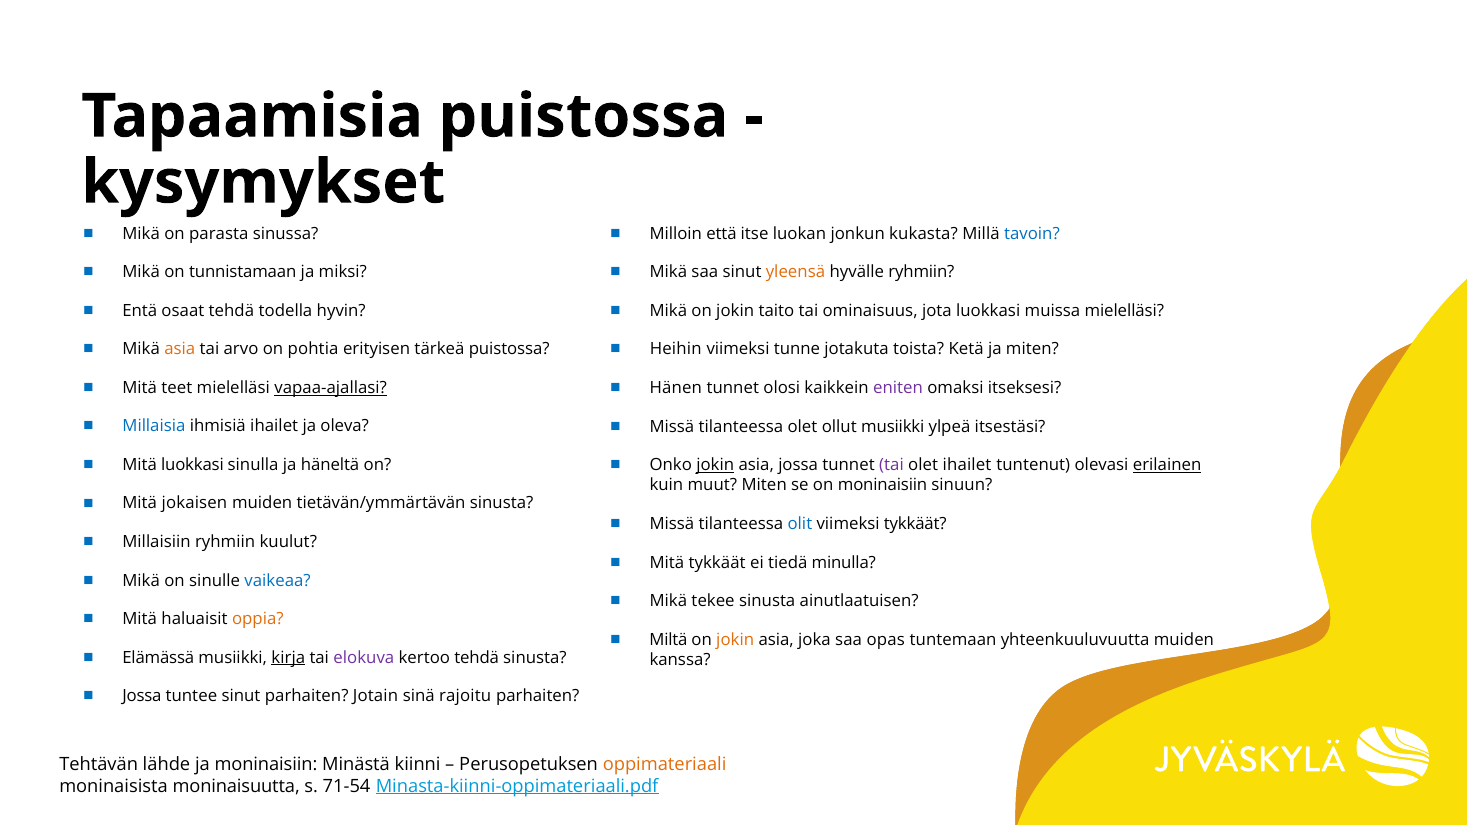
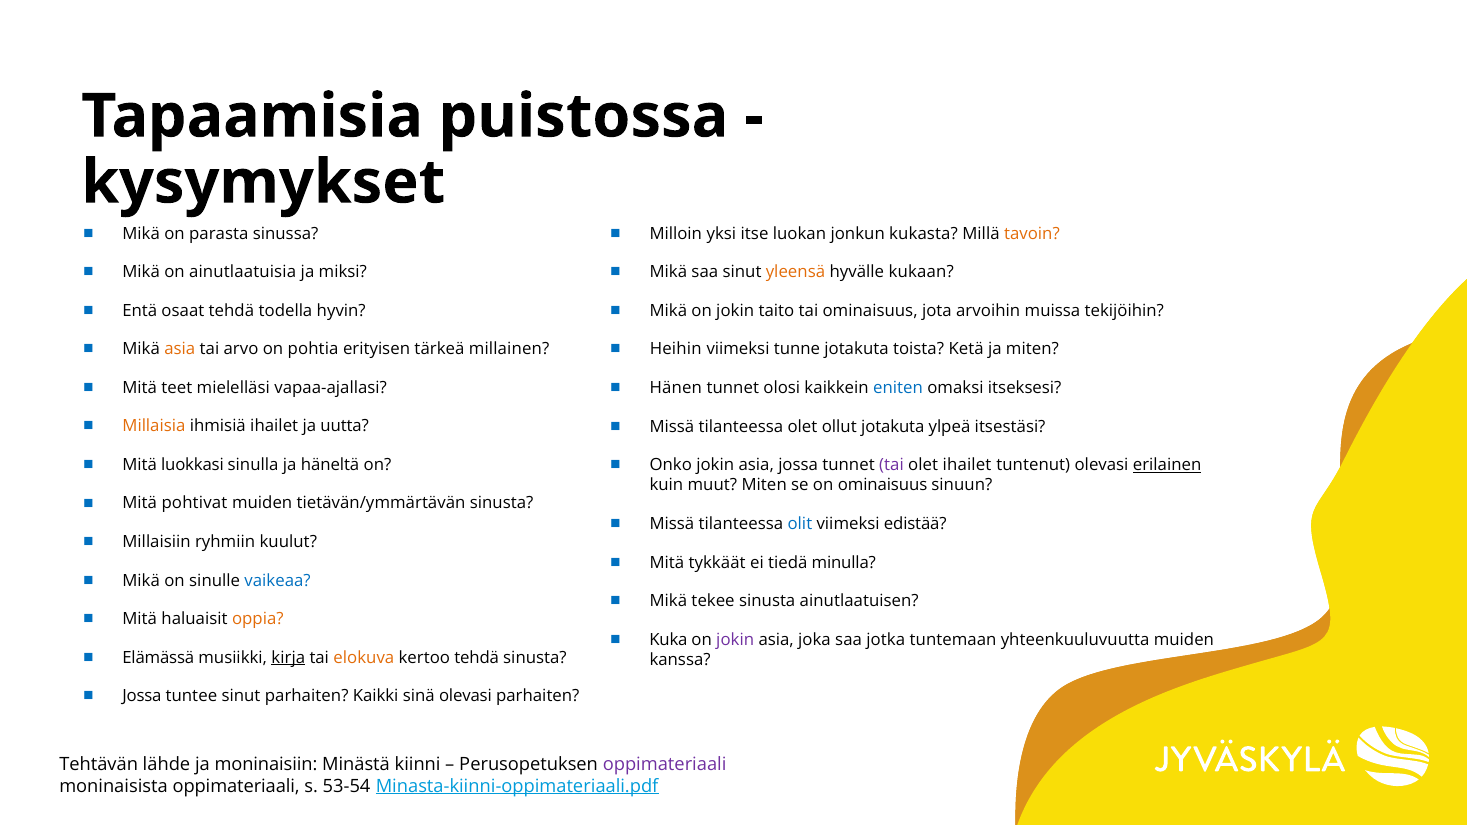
että: että -> yksi
tavoin colour: blue -> orange
tunnistamaan: tunnistamaan -> ainutlaatuisia
hyvälle ryhmiin: ryhmiin -> kukaan
jota luokkasi: luokkasi -> arvoihin
muissa mielelläsi: mielelläsi -> tekijöihin
tärkeä puistossa: puistossa -> millainen
vapaa-ajallasi underline: present -> none
eniten colour: purple -> blue
Millaisia colour: blue -> orange
oleva: oleva -> uutta
ollut musiikki: musiikki -> jotakuta
jokin at (715, 465) underline: present -> none
on moninaisiin: moninaisiin -> ominaisuus
jokaisen: jokaisen -> pohtivat
viimeksi tykkäät: tykkäät -> edistää
Miltä: Miltä -> Kuka
jokin at (735, 640) colour: orange -> purple
opas: opas -> jotka
elokuva colour: purple -> orange
Jotain: Jotain -> Kaikki
sinä rajoitu: rajoitu -> olevasi
oppimateriaali at (665, 765) colour: orange -> purple
moninaisista moninaisuutta: moninaisuutta -> oppimateriaali
71-54: 71-54 -> 53-54
